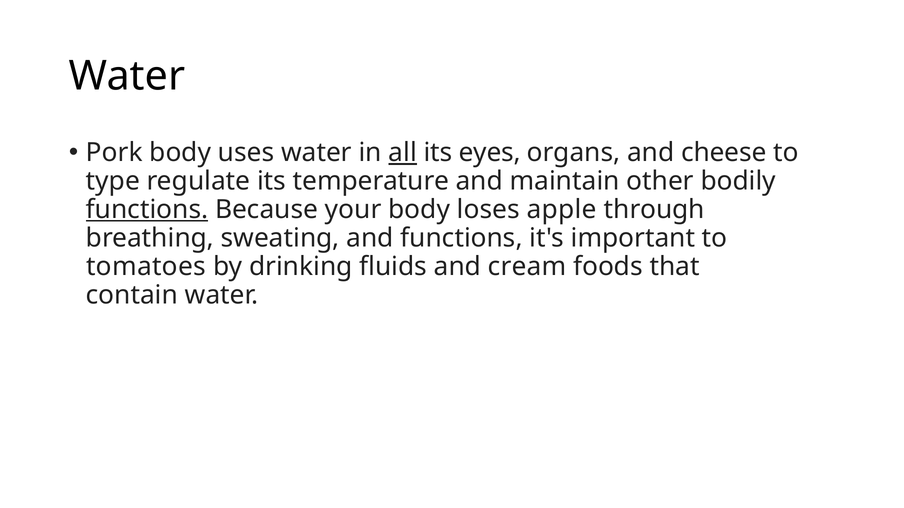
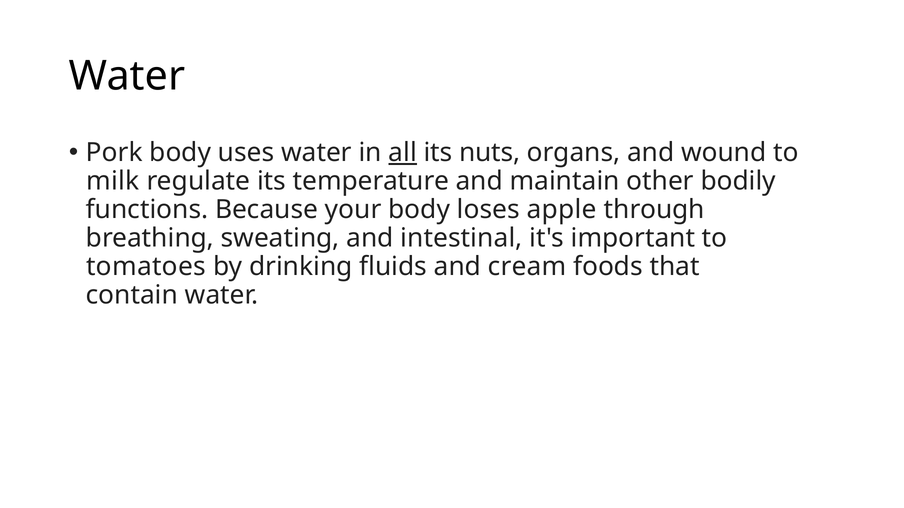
eyes: eyes -> nuts
cheese: cheese -> wound
type: type -> milk
functions at (147, 210) underline: present -> none
and functions: functions -> intestinal
